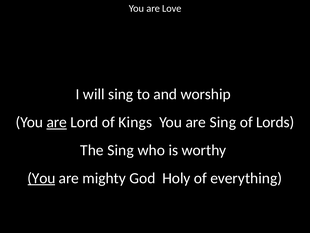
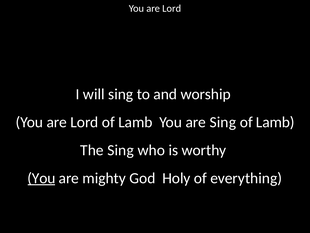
Love at (172, 8): Love -> Lord
are at (57, 122) underline: present -> none
Lord of Kings: Kings -> Lamb
Lords at (275, 122): Lords -> Lamb
